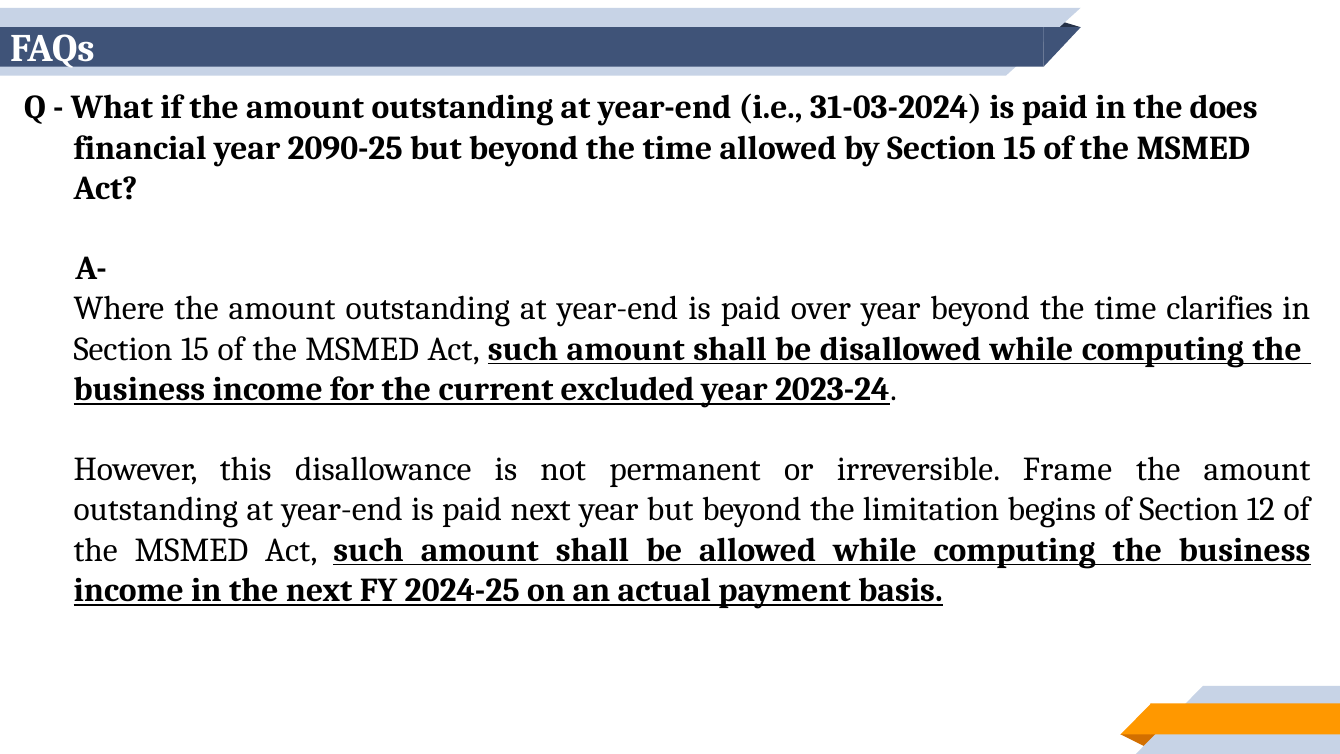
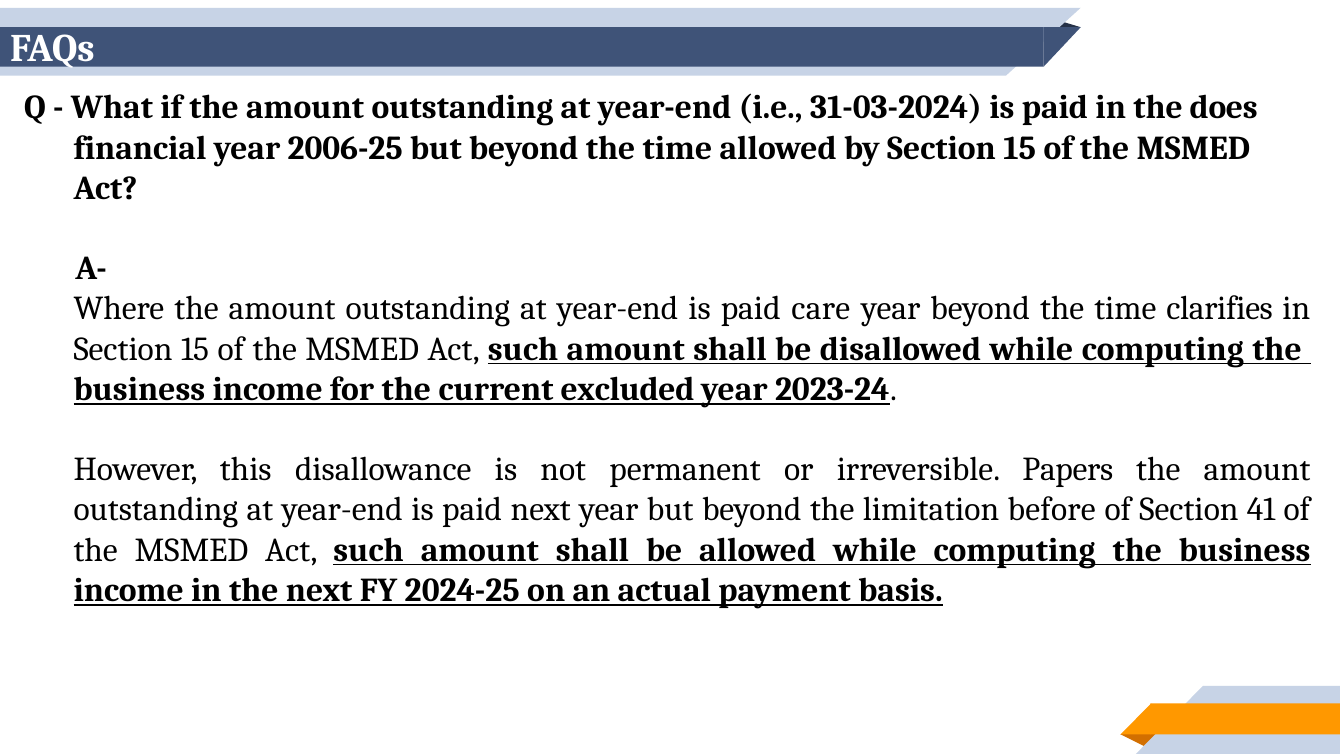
2090-25: 2090-25 -> 2006-25
over: over -> care
Frame: Frame -> Papers
begins: begins -> before
12: 12 -> 41
